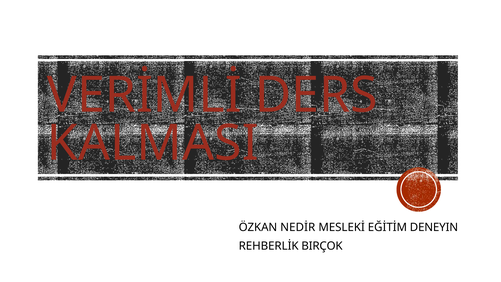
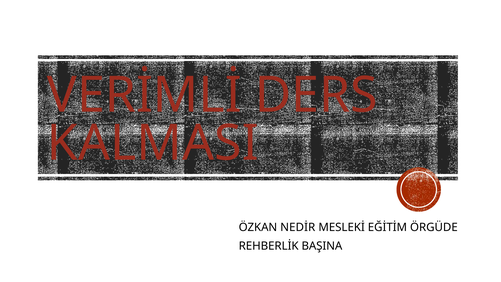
DENEYIN: DENEYIN -> ÖRGÜDE
BIRÇOK: BIRÇOK -> BAŞINA
